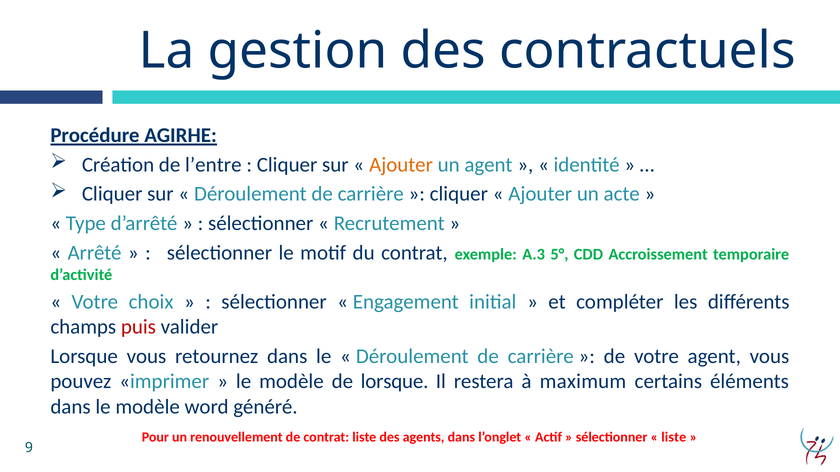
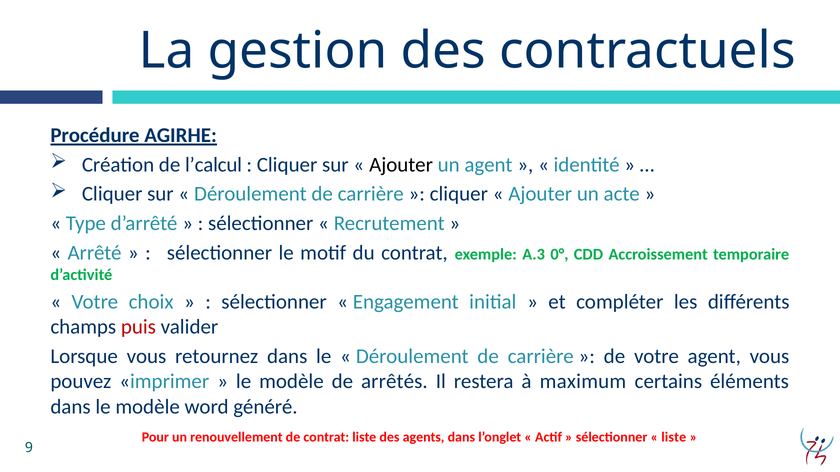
l’entre: l’entre -> l’calcul
Ajouter at (401, 165) colour: orange -> black
5°: 5° -> 0°
de lorsque: lorsque -> arrêtés
